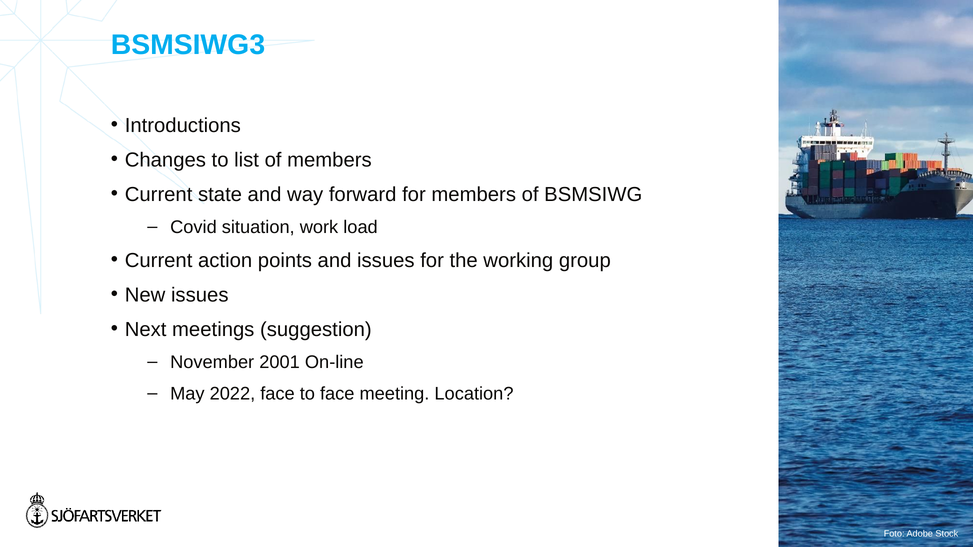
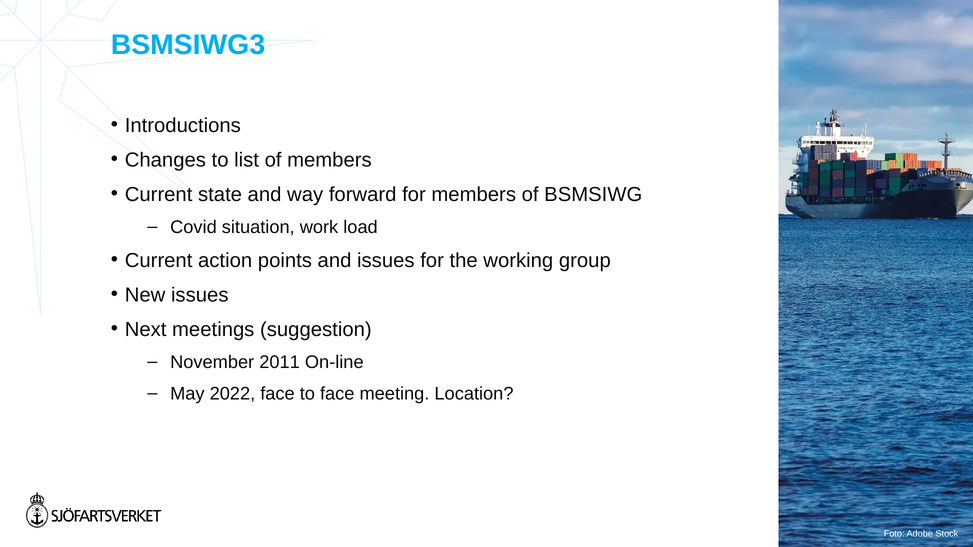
2001: 2001 -> 2011
